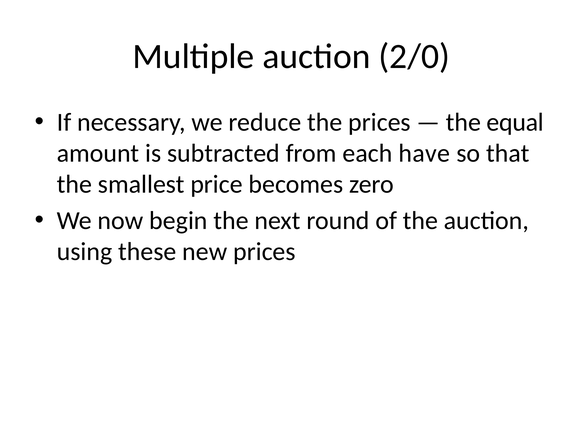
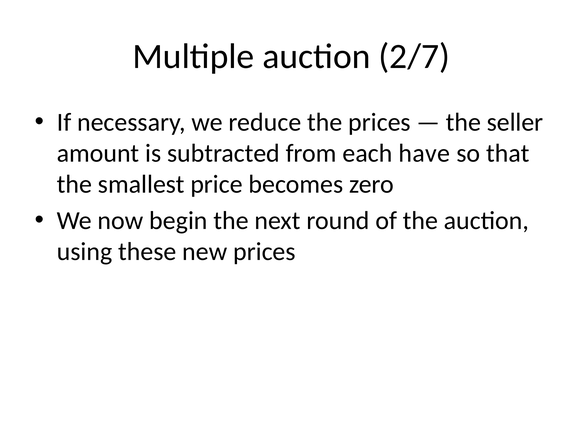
2/0: 2/0 -> 2/7
equal: equal -> seller
